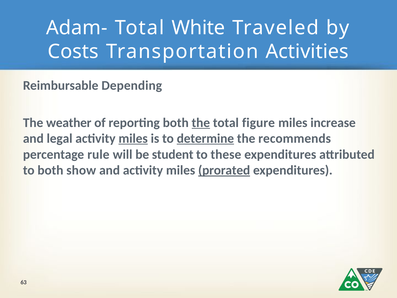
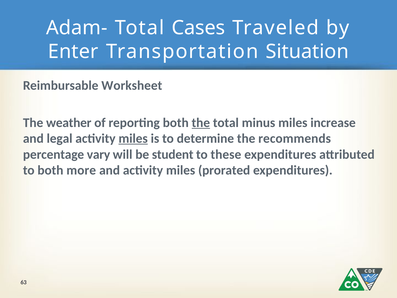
White: White -> Cases
Costs: Costs -> Enter
Activities: Activities -> Situation
Depending: Depending -> Worksheet
figure: figure -> minus
determine underline: present -> none
rule: rule -> vary
show: show -> more
prorated underline: present -> none
